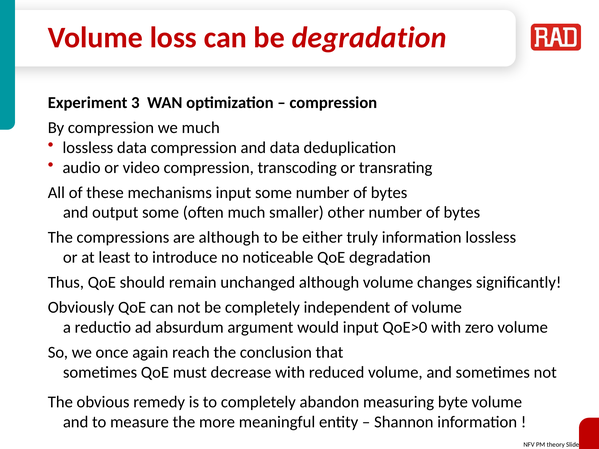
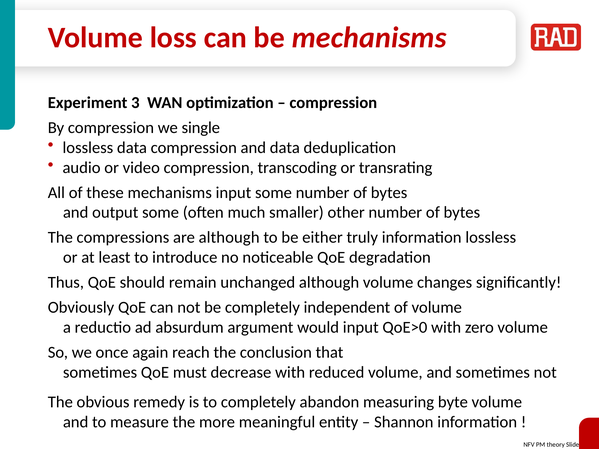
be degradation: degradation -> mechanisms
we much: much -> single
